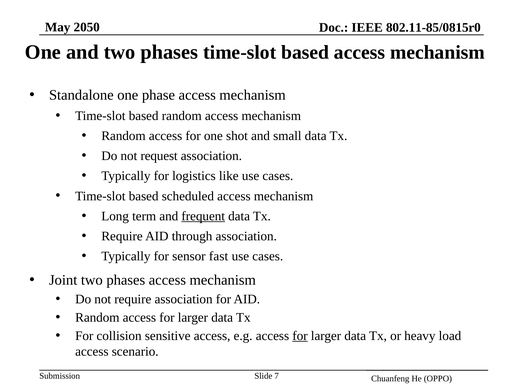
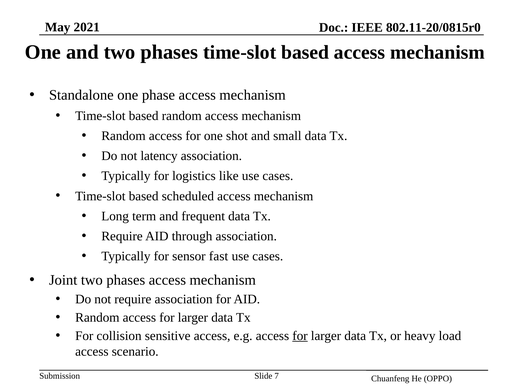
2050: 2050 -> 2021
802.11-85/0815r0: 802.11-85/0815r0 -> 802.11-20/0815r0
request: request -> latency
frequent underline: present -> none
